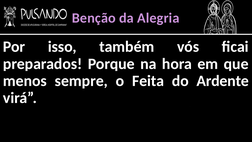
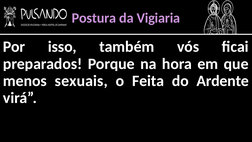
Benção: Benção -> Postura
Alegria: Alegria -> Vigiaria
sempre: sempre -> sexuais
